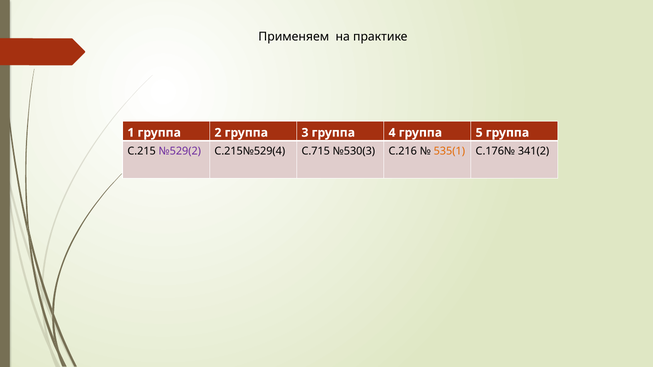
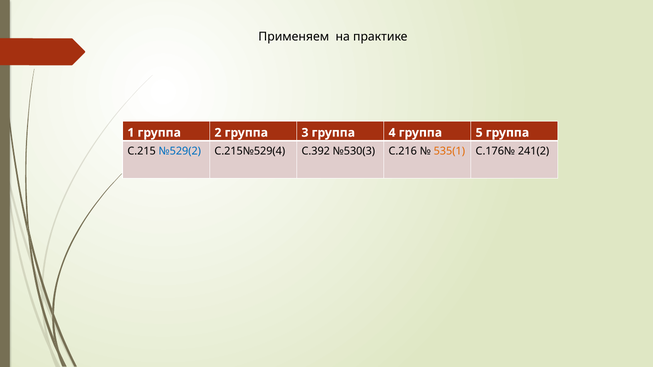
№529(2 colour: purple -> blue
С.715: С.715 -> С.392
341(2: 341(2 -> 241(2
